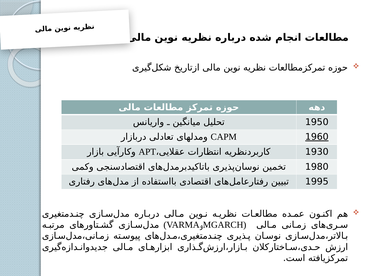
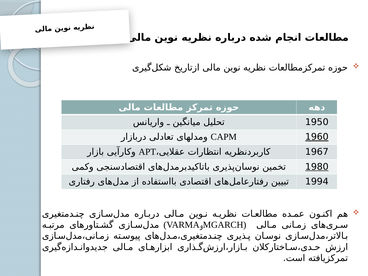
1930: 1930 -> 1967
1980 underline: none -> present
1995: 1995 -> 1994
